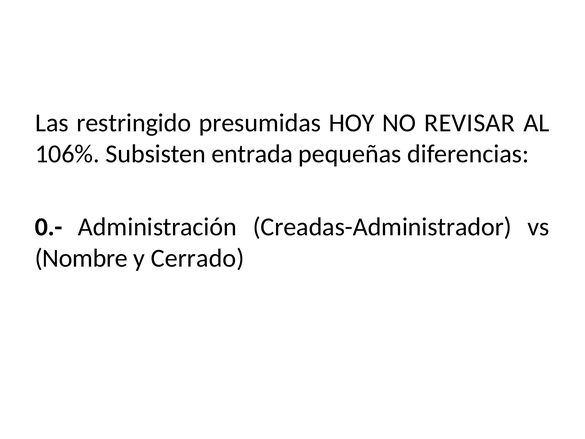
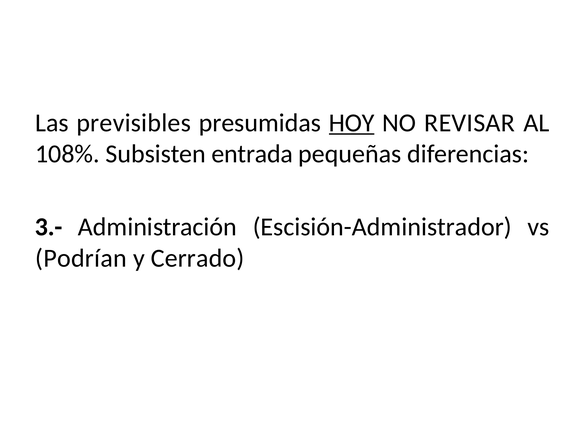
restringido: restringido -> previsibles
HOY underline: none -> present
106%: 106% -> 108%
0.-: 0.- -> 3.-
Creadas-Administrador: Creadas-Administrador -> Escisión-Administrador
Nombre: Nombre -> Podrían
